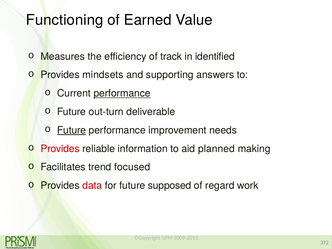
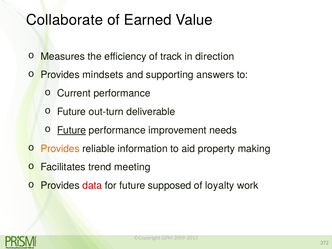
Functioning: Functioning -> Collaborate
identified: identified -> direction
performance at (122, 93) underline: present -> none
Provides at (60, 149) colour: red -> orange
planned: planned -> property
focused: focused -> meeting
regard: regard -> loyalty
